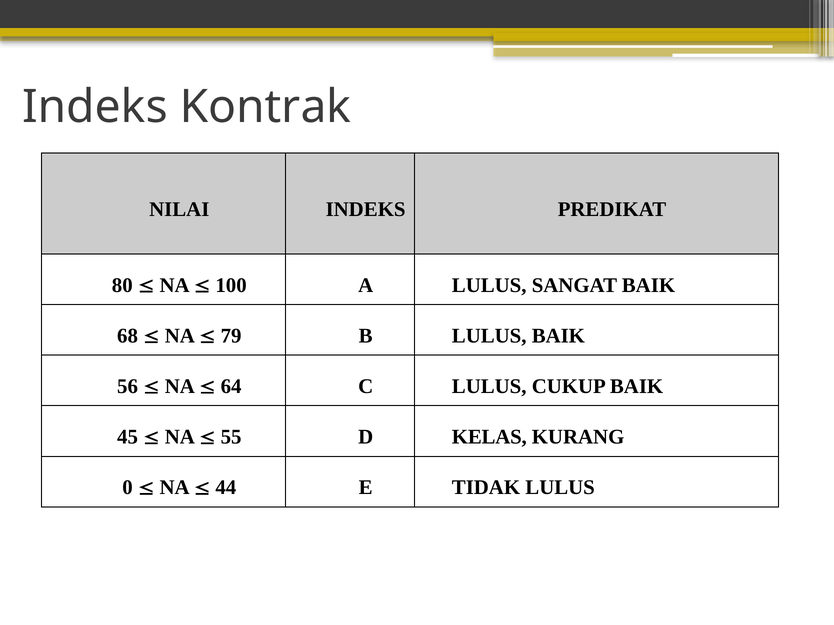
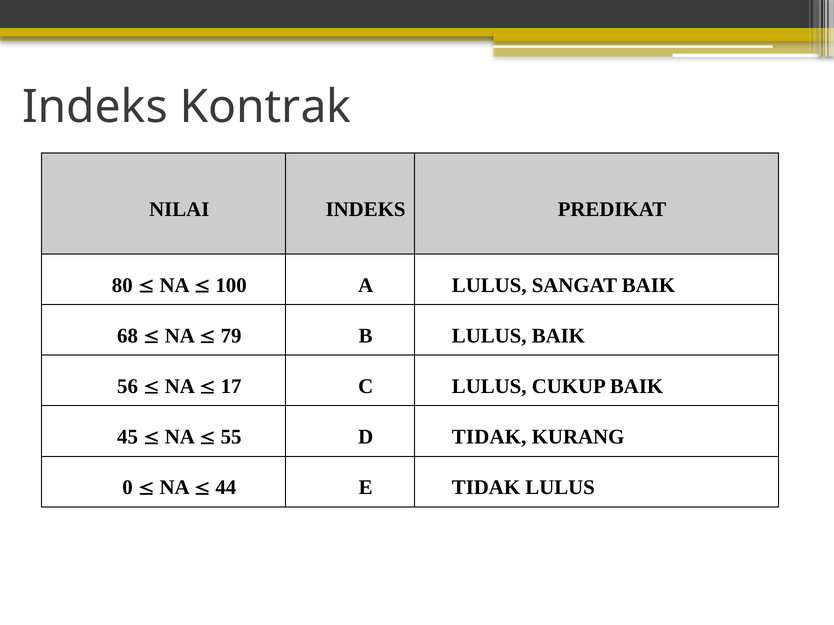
64: 64 -> 17
D KELAS: KELAS -> TIDAK
